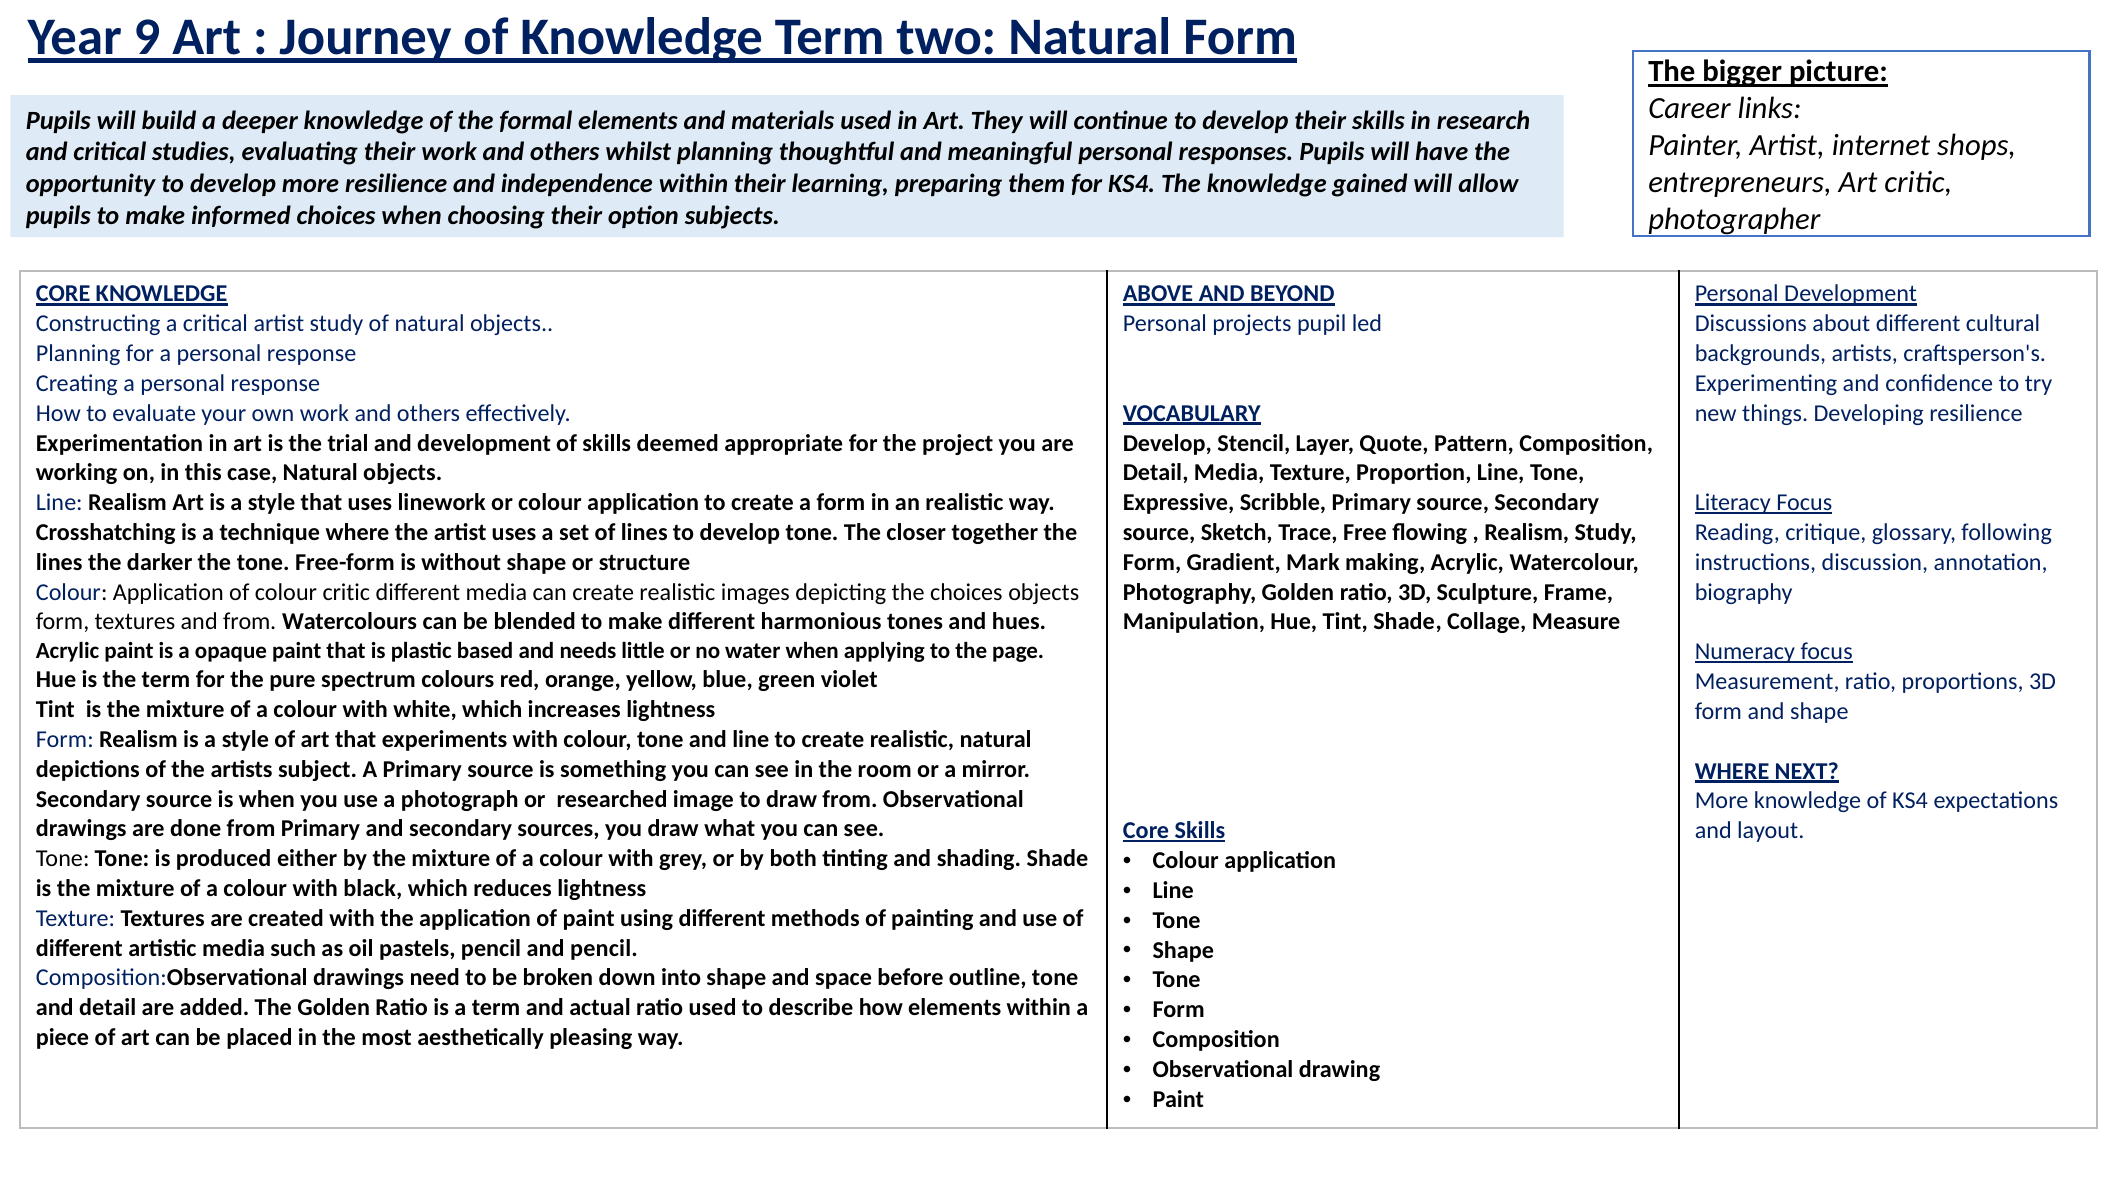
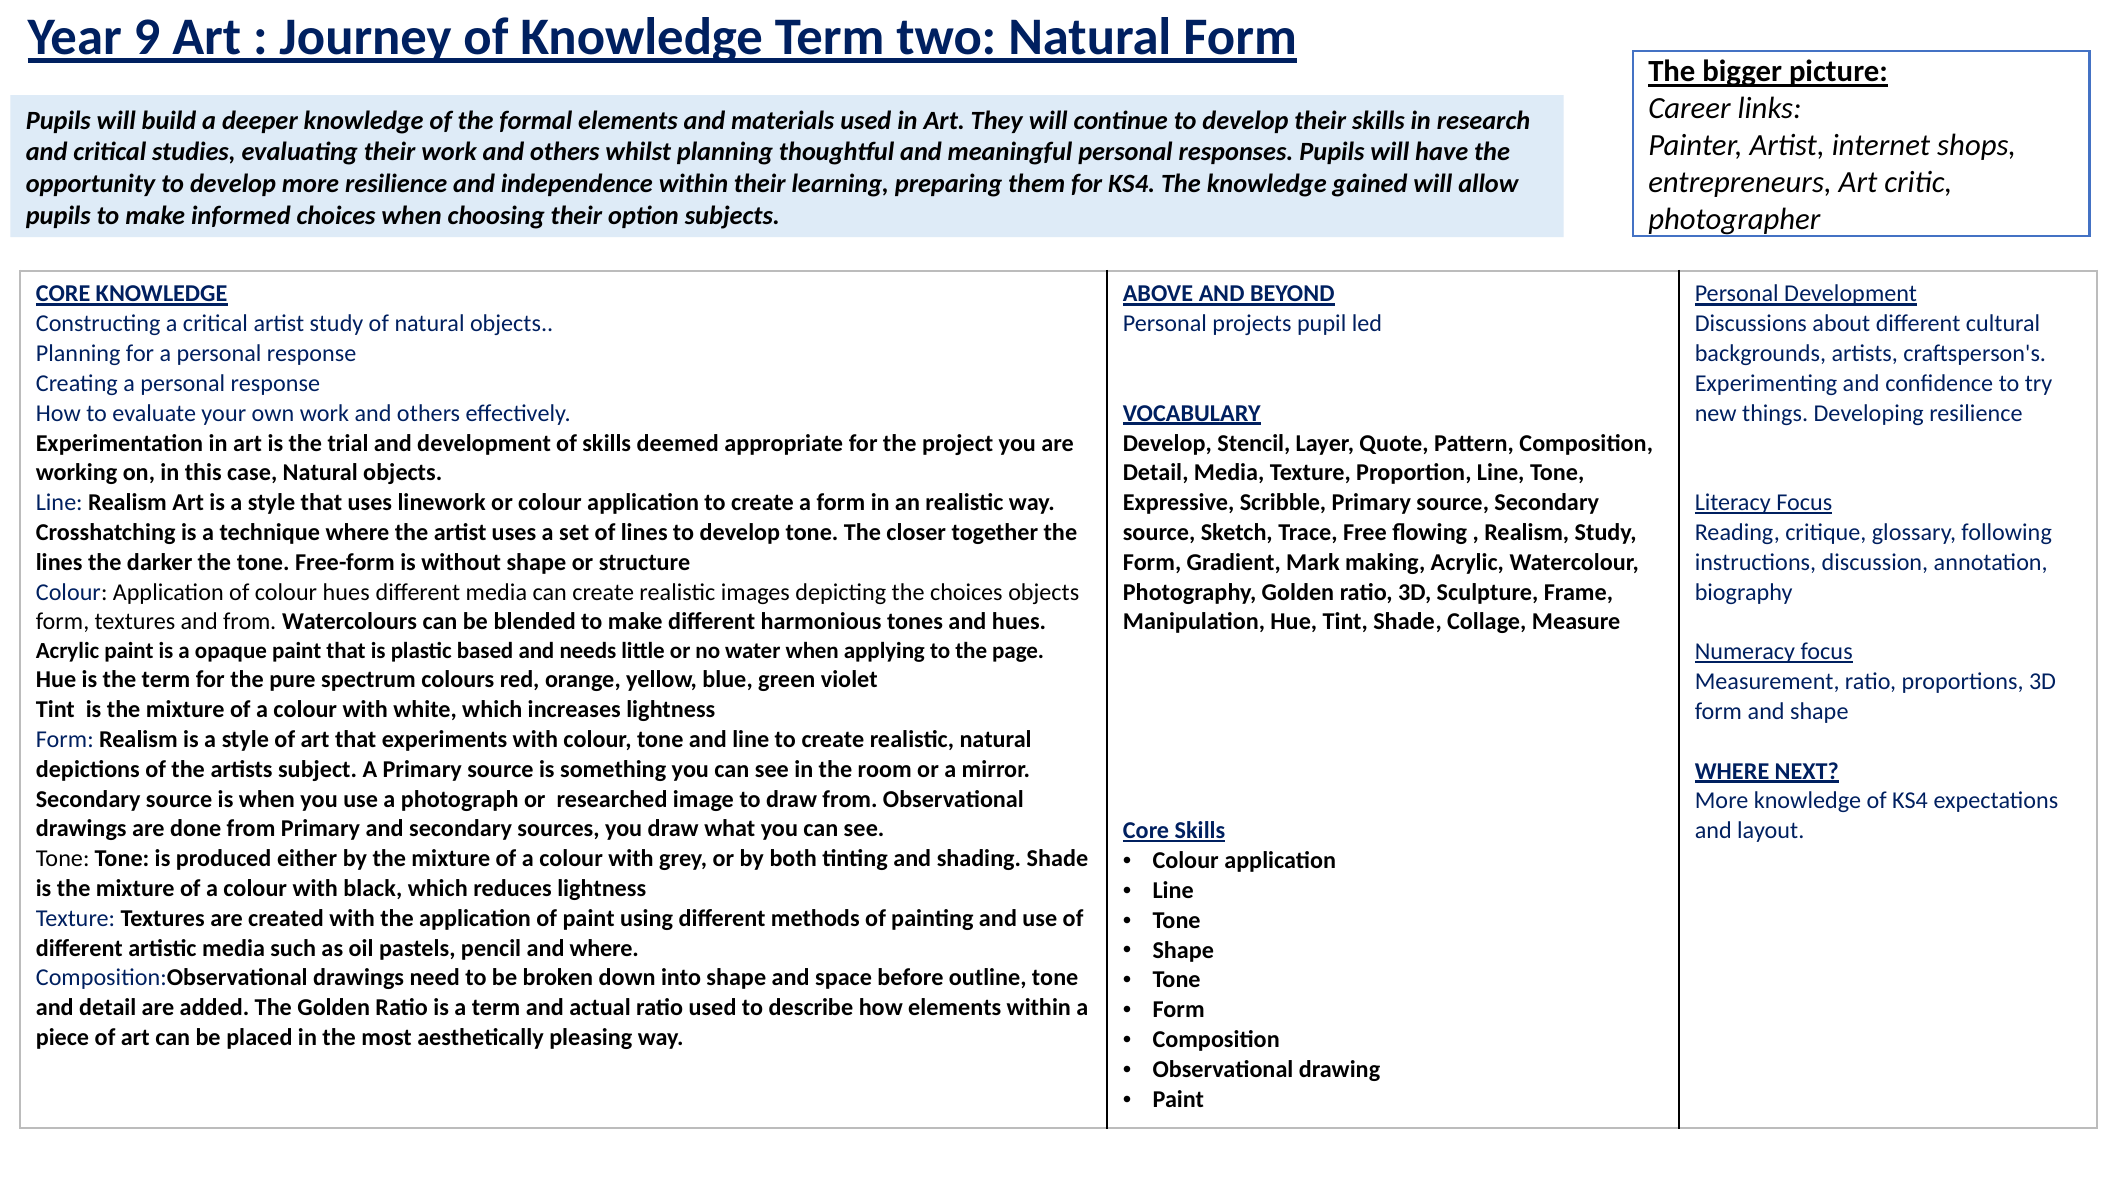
colour critic: critic -> hues
and pencil: pencil -> where
